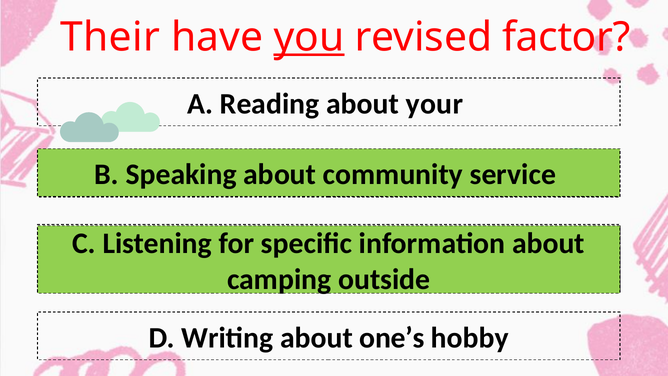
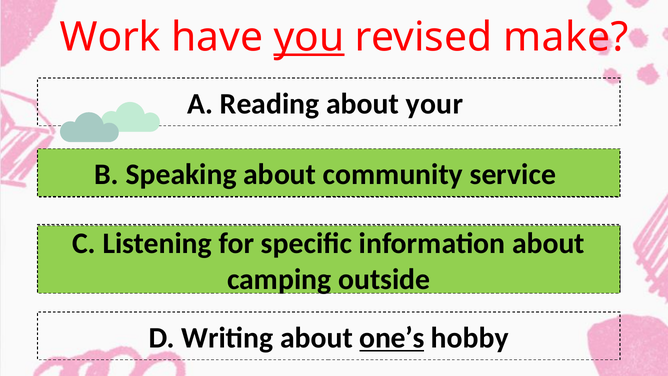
Their: Their -> Work
factor: factor -> make
one’s underline: none -> present
